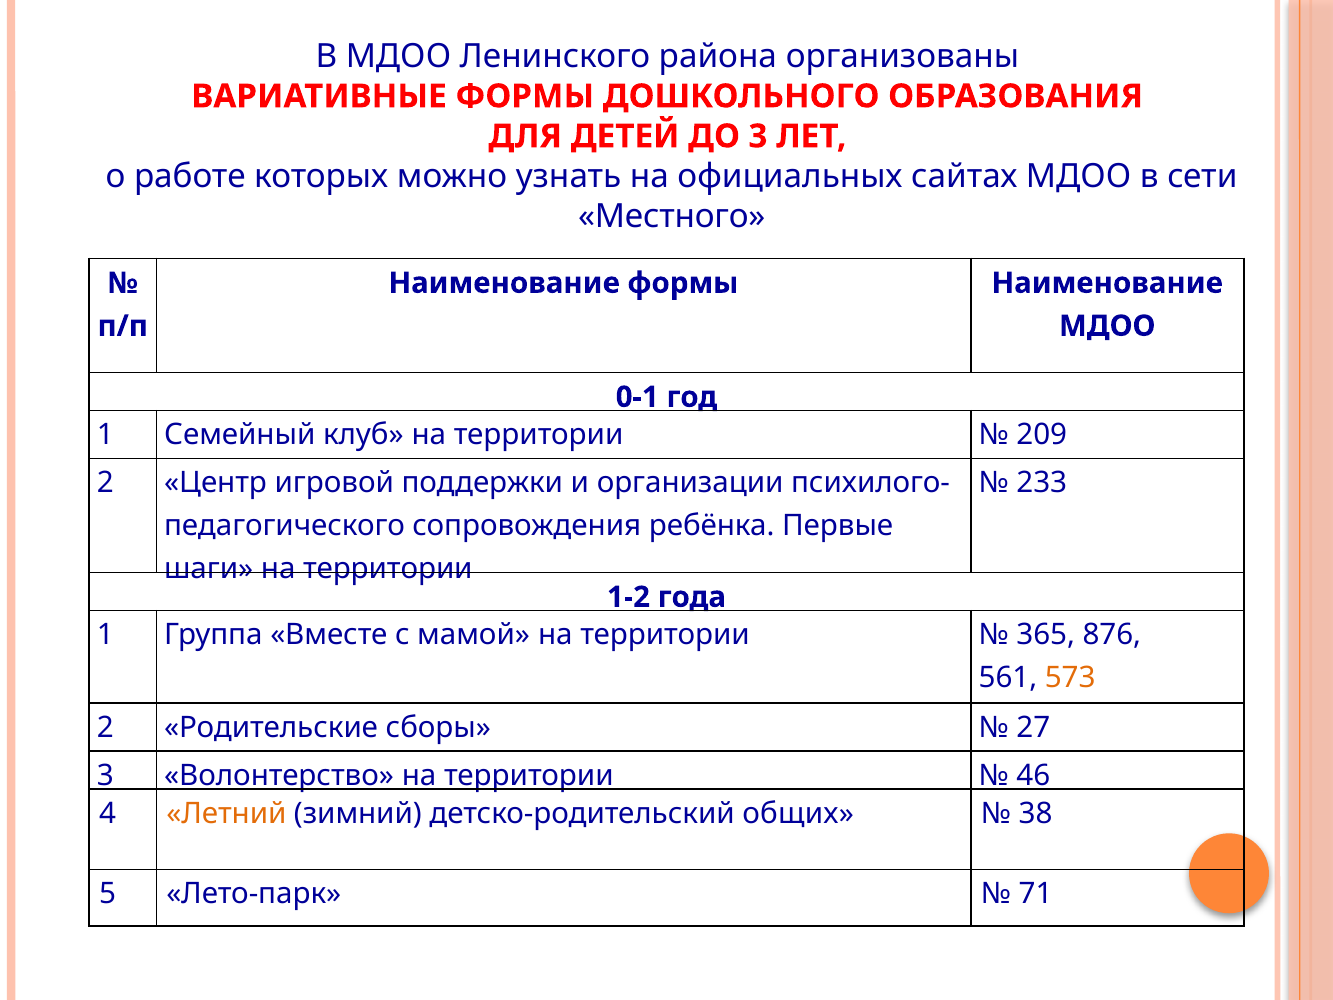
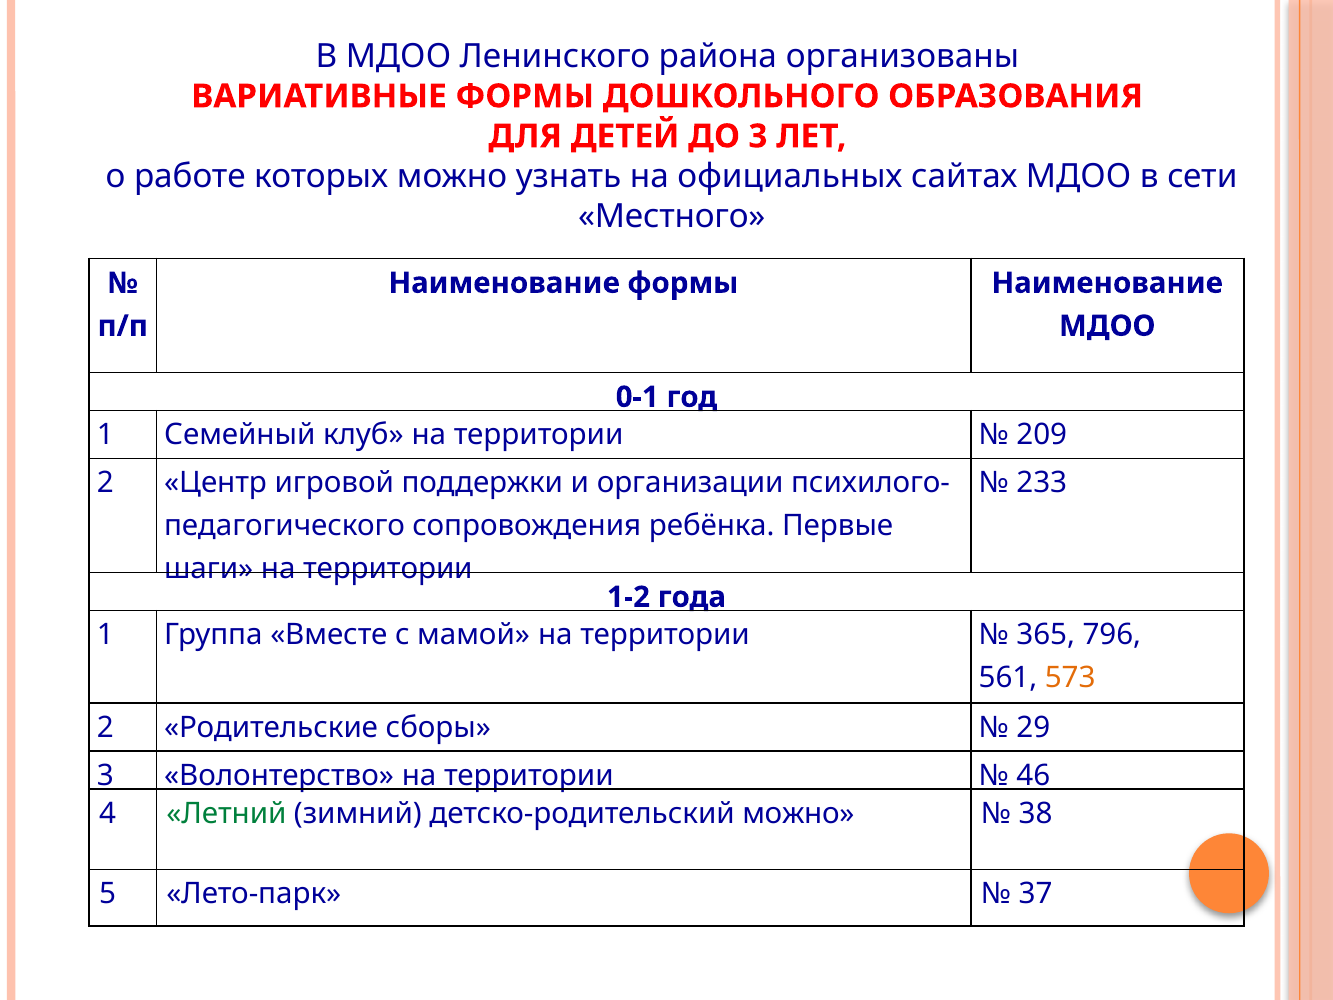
876: 876 -> 796
27: 27 -> 29
Летний colour: orange -> green
детско-родительский общих: общих -> можно
71: 71 -> 37
